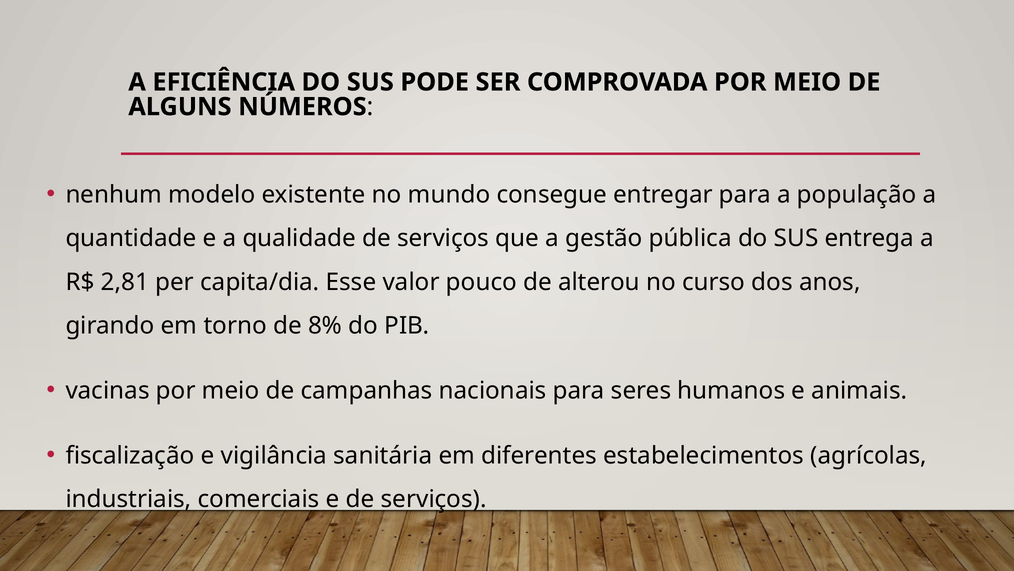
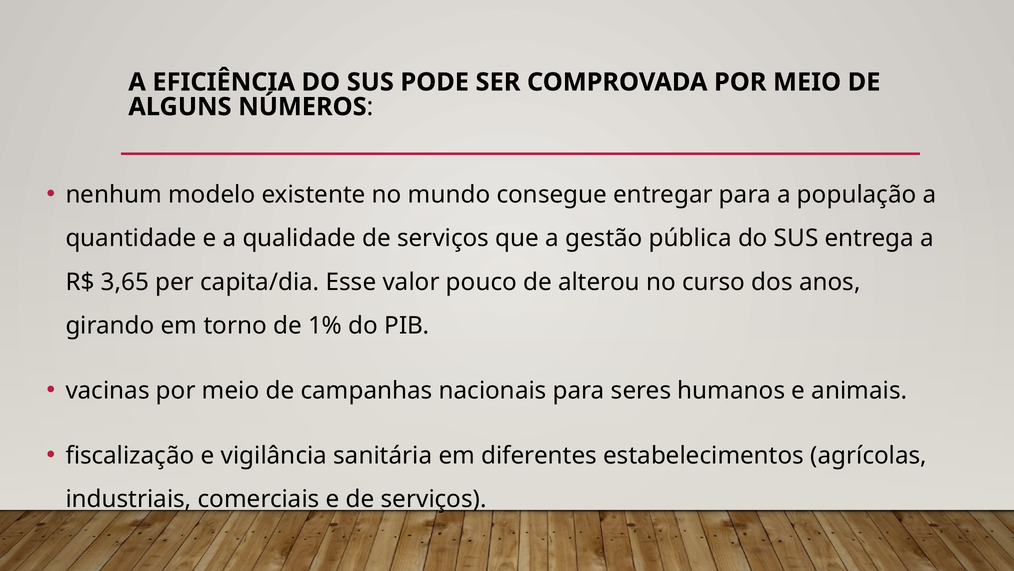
2,81: 2,81 -> 3,65
8%: 8% -> 1%
